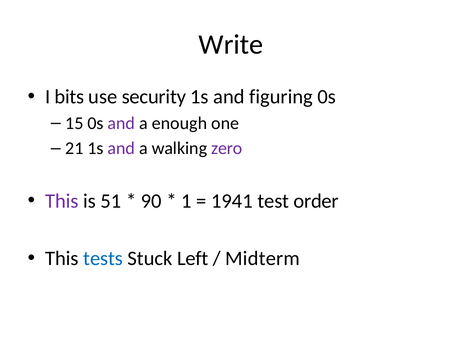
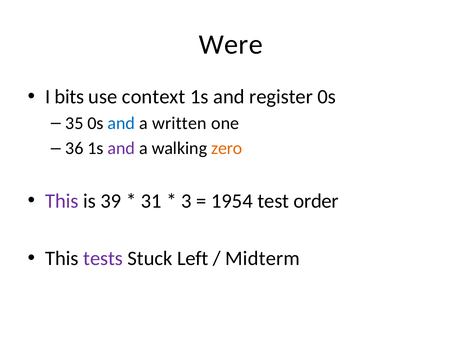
Write: Write -> Were
security: security -> context
figuring: figuring -> register
15: 15 -> 35
and at (121, 123) colour: purple -> blue
enough: enough -> written
21: 21 -> 36
zero colour: purple -> orange
51: 51 -> 39
90: 90 -> 31
1: 1 -> 3
1941: 1941 -> 1954
tests colour: blue -> purple
